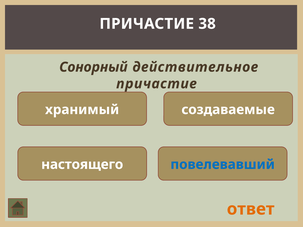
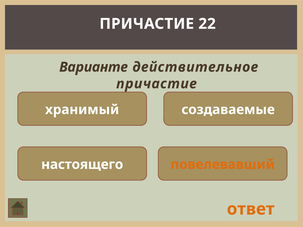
38: 38 -> 22
Сонорный: Сонорный -> Варианте
повелевавший colour: blue -> orange
